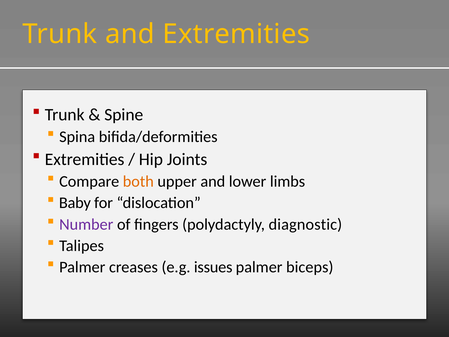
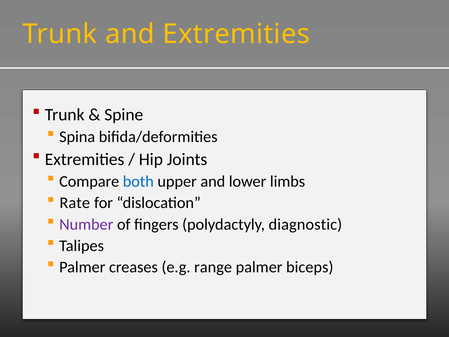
both colour: orange -> blue
Baby: Baby -> Rate
issues: issues -> range
